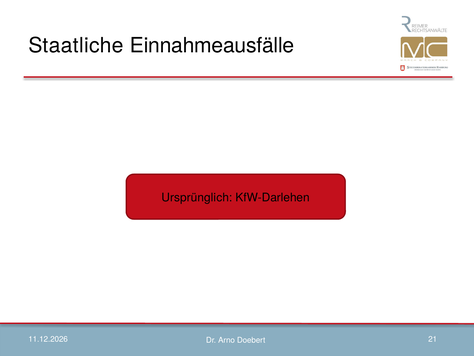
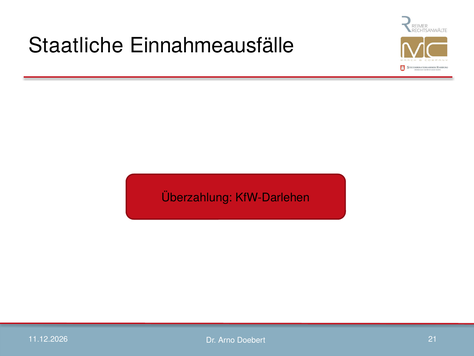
Ursprünglich: Ursprünglich -> Überzahlung
